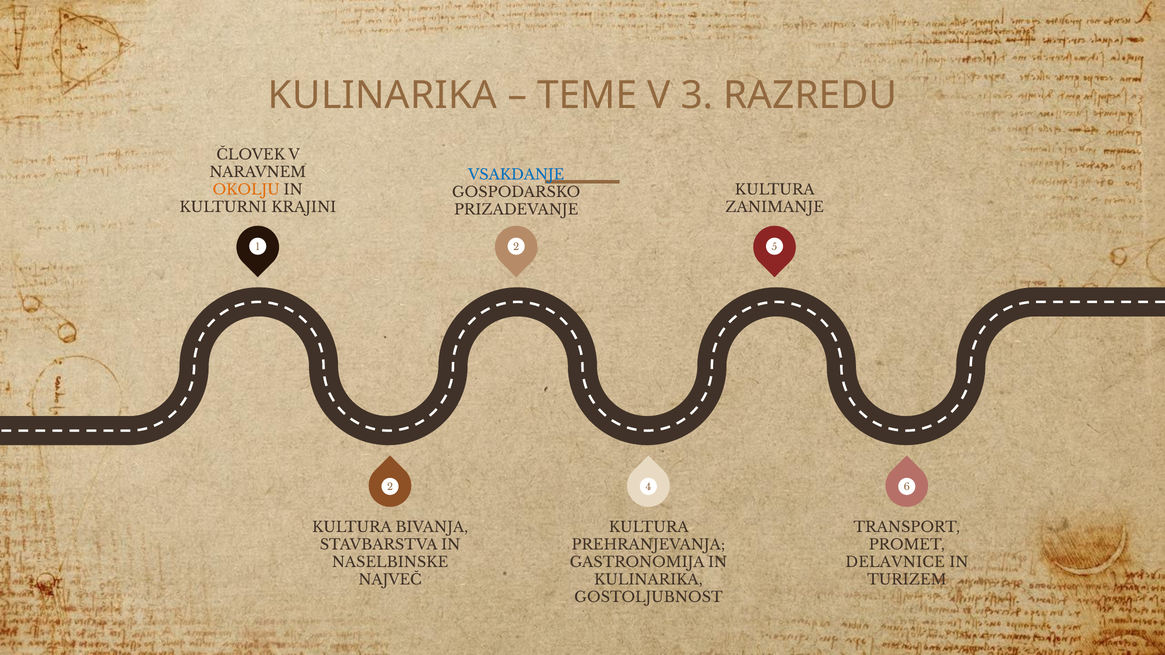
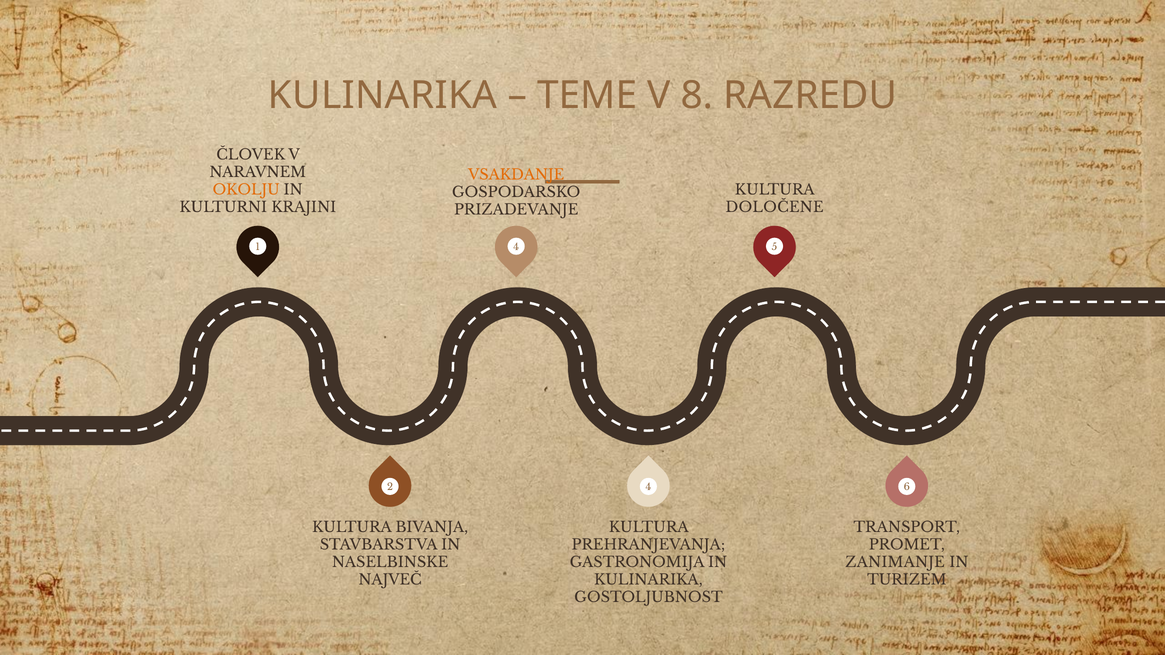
3: 3 -> 8
VSAKDANJE colour: blue -> orange
ZANIMANJE: ZANIMANJE -> DOLOČENE
1 2: 2 -> 4
DELAVNICE: DELAVNICE -> ZANIMANJE
